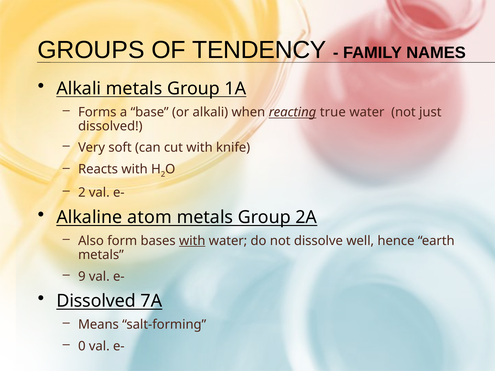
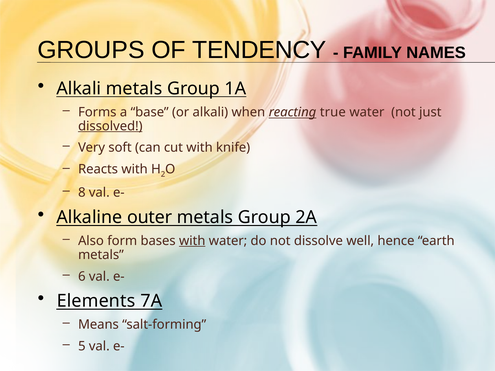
dissolved at (110, 126) underline: none -> present
2 at (82, 193): 2 -> 8
atom: atom -> outer
9: 9 -> 6
Dissolved at (96, 301): Dissolved -> Elements
0: 0 -> 5
